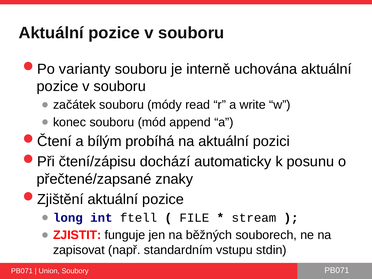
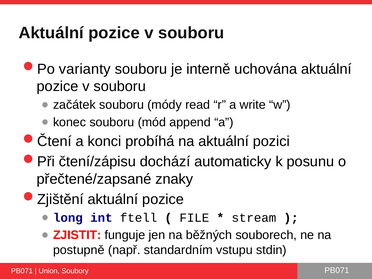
bílým: bílým -> konci
zapisovat: zapisovat -> postupně
